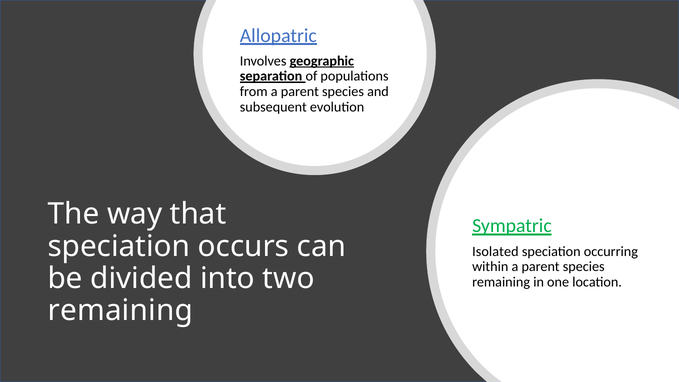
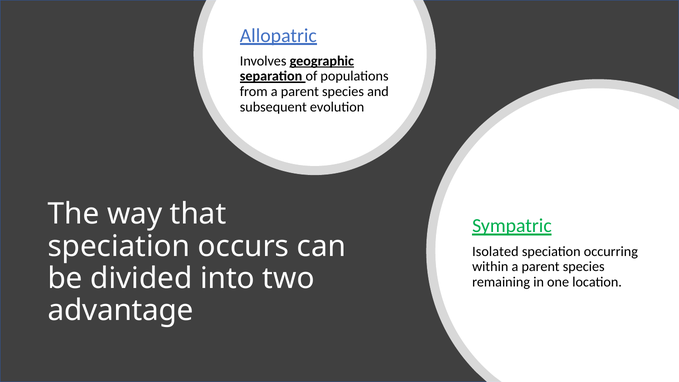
remaining at (120, 310): remaining -> advantage
